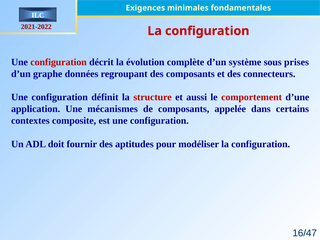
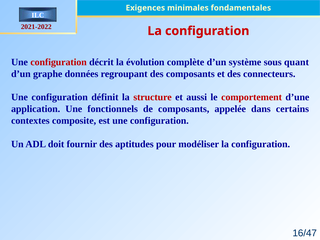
prises: prises -> quant
mécanismes: mécanismes -> fonctionnels
